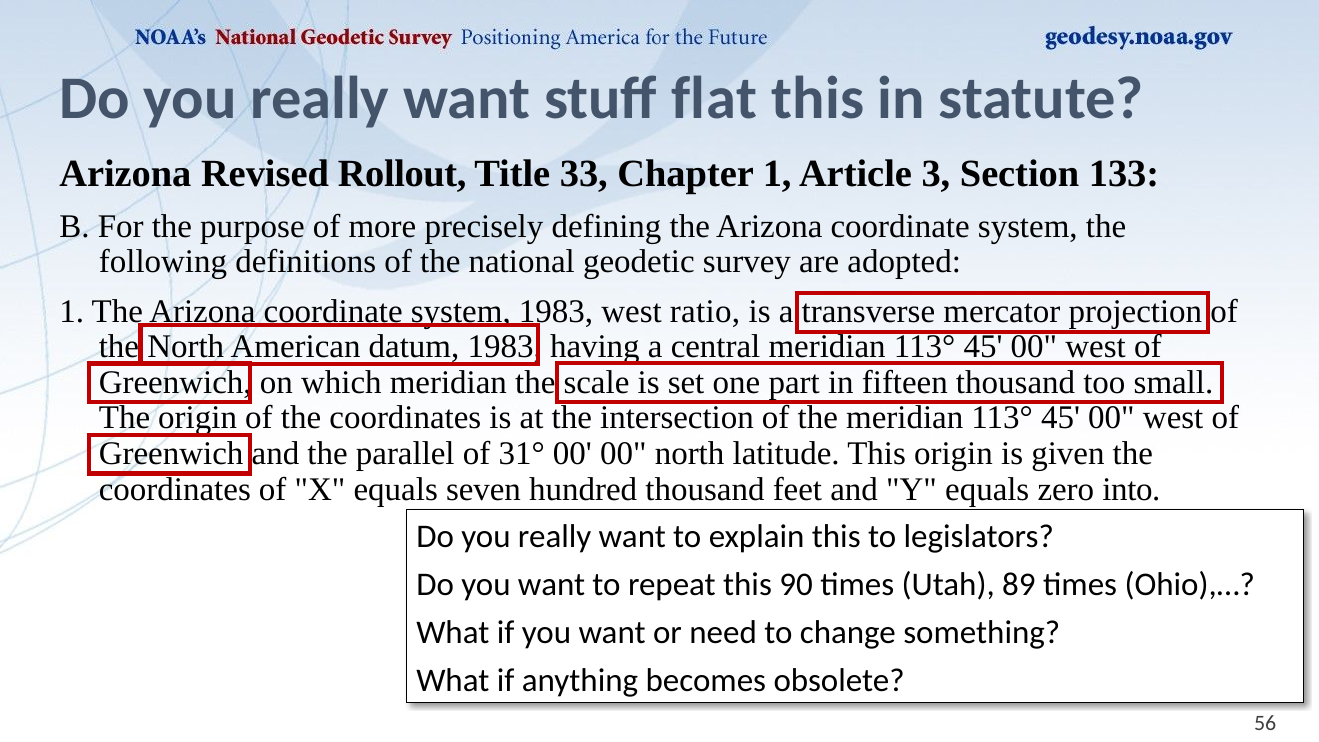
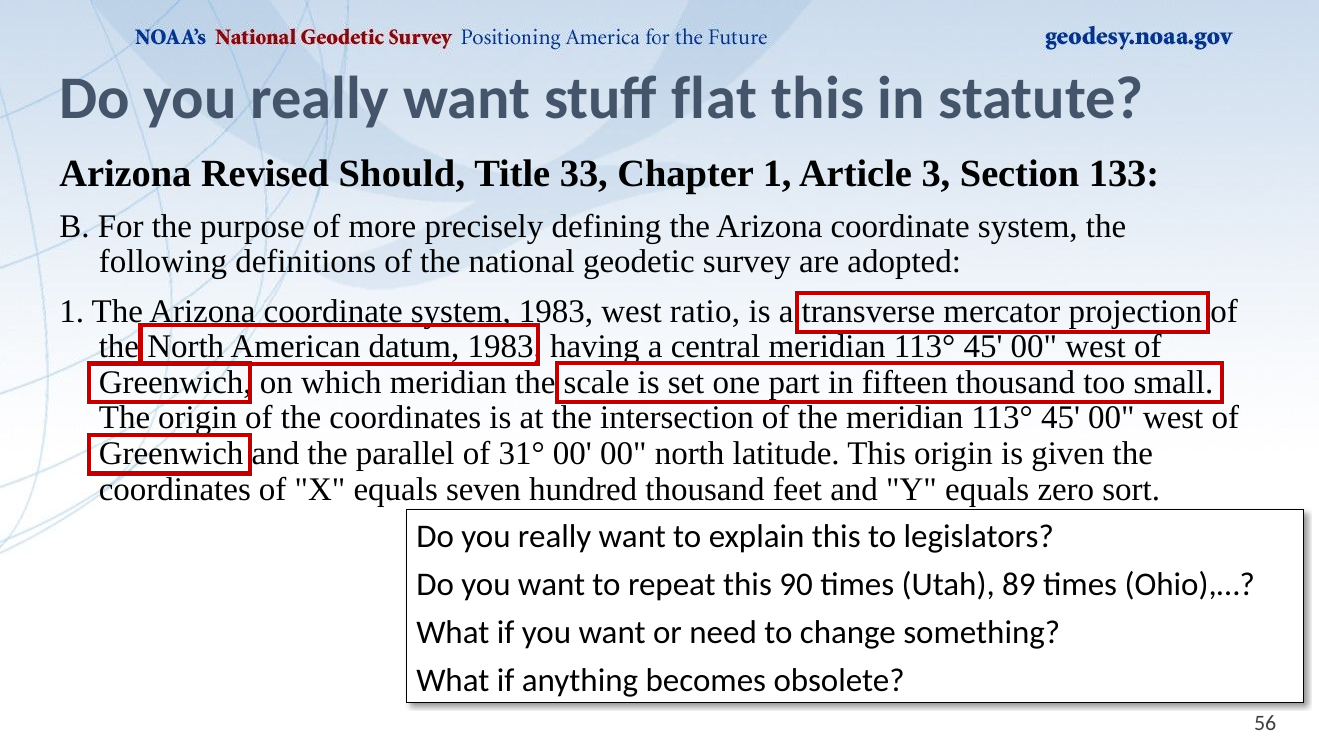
Rollout: Rollout -> Should
into: into -> sort
